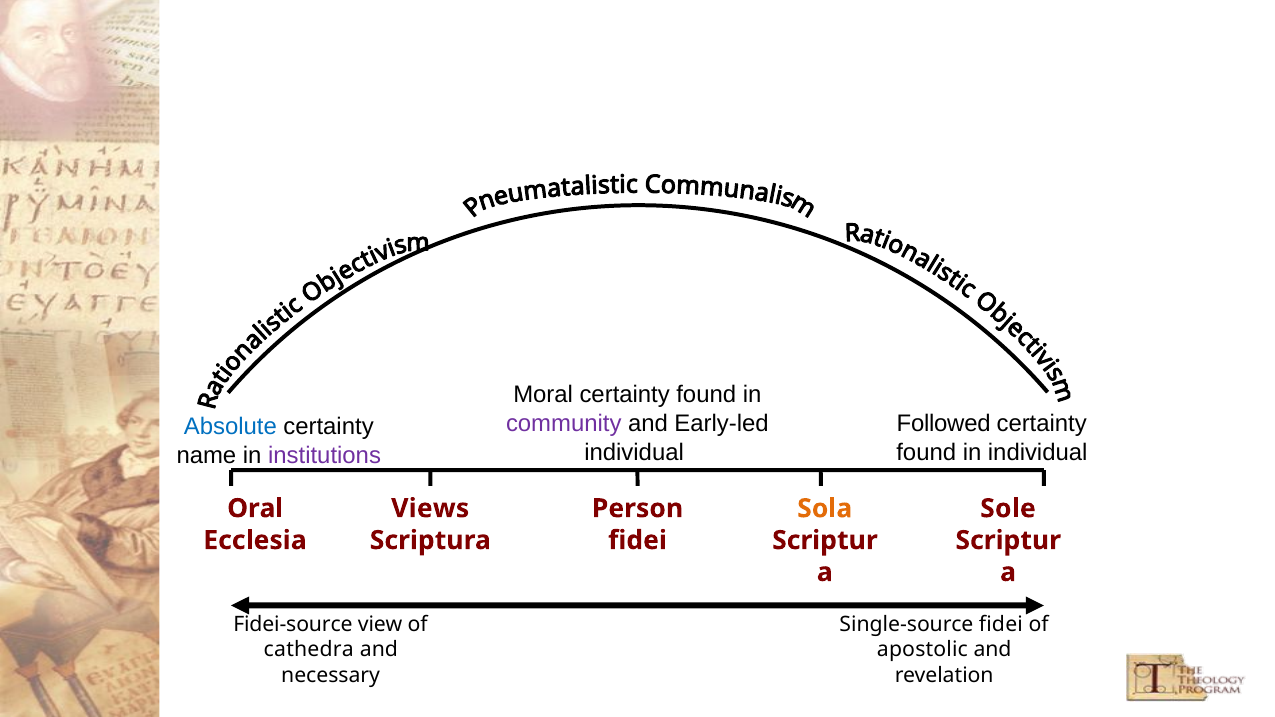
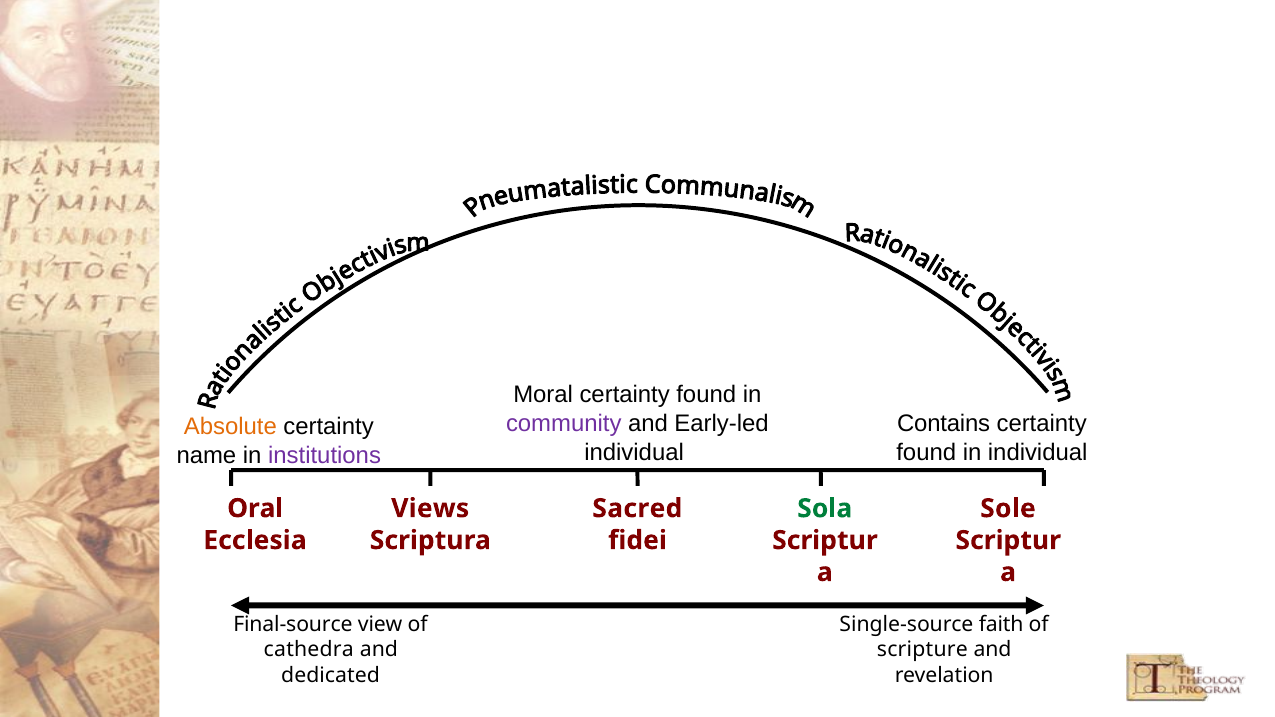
Followed: Followed -> Contains
Absolute colour: blue -> orange
Person: Person -> Sacred
Sola colour: orange -> green
Fidei-source: Fidei-source -> Final-source
Single-source fidei: fidei -> faith
apostolic: apostolic -> scripture
necessary: necessary -> dedicated
